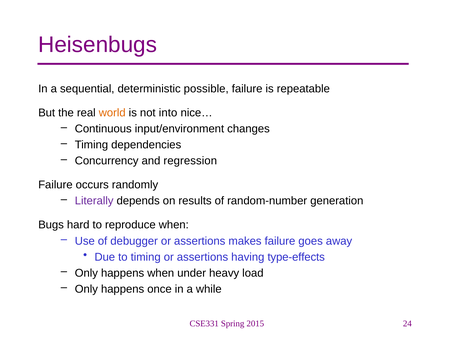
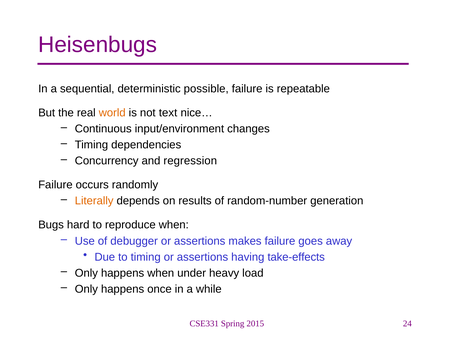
into: into -> text
Literally colour: purple -> orange
type-effects: type-effects -> take-effects
